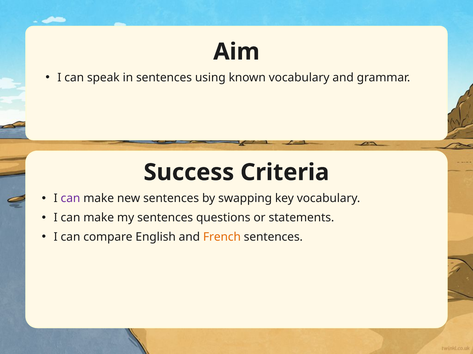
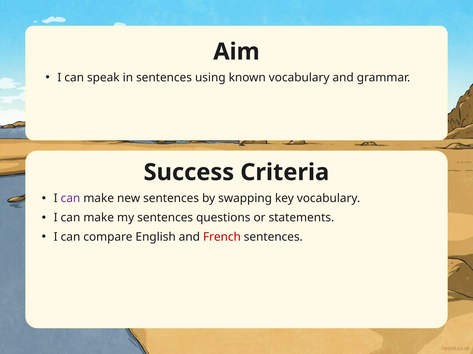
French colour: orange -> red
